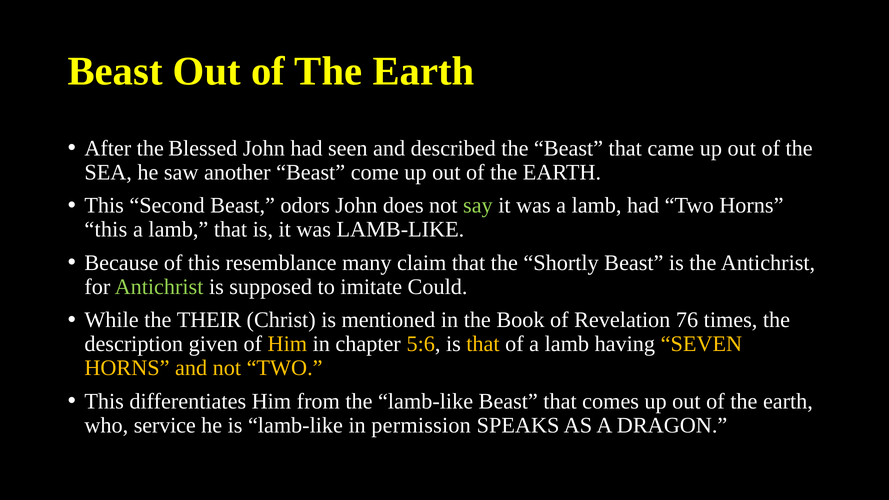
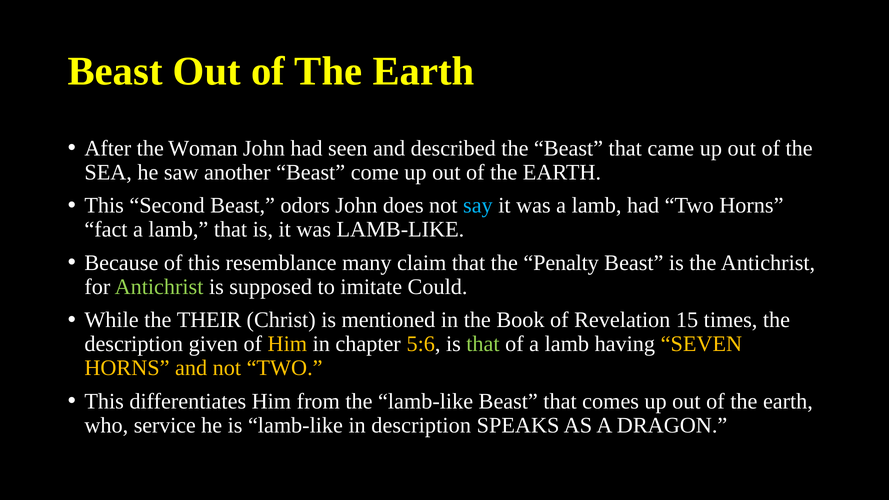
Blessed: Blessed -> Woman
say colour: light green -> light blue
this at (106, 230): this -> fact
Shortly: Shortly -> Penalty
76: 76 -> 15
that at (483, 344) colour: yellow -> light green
in permission: permission -> description
